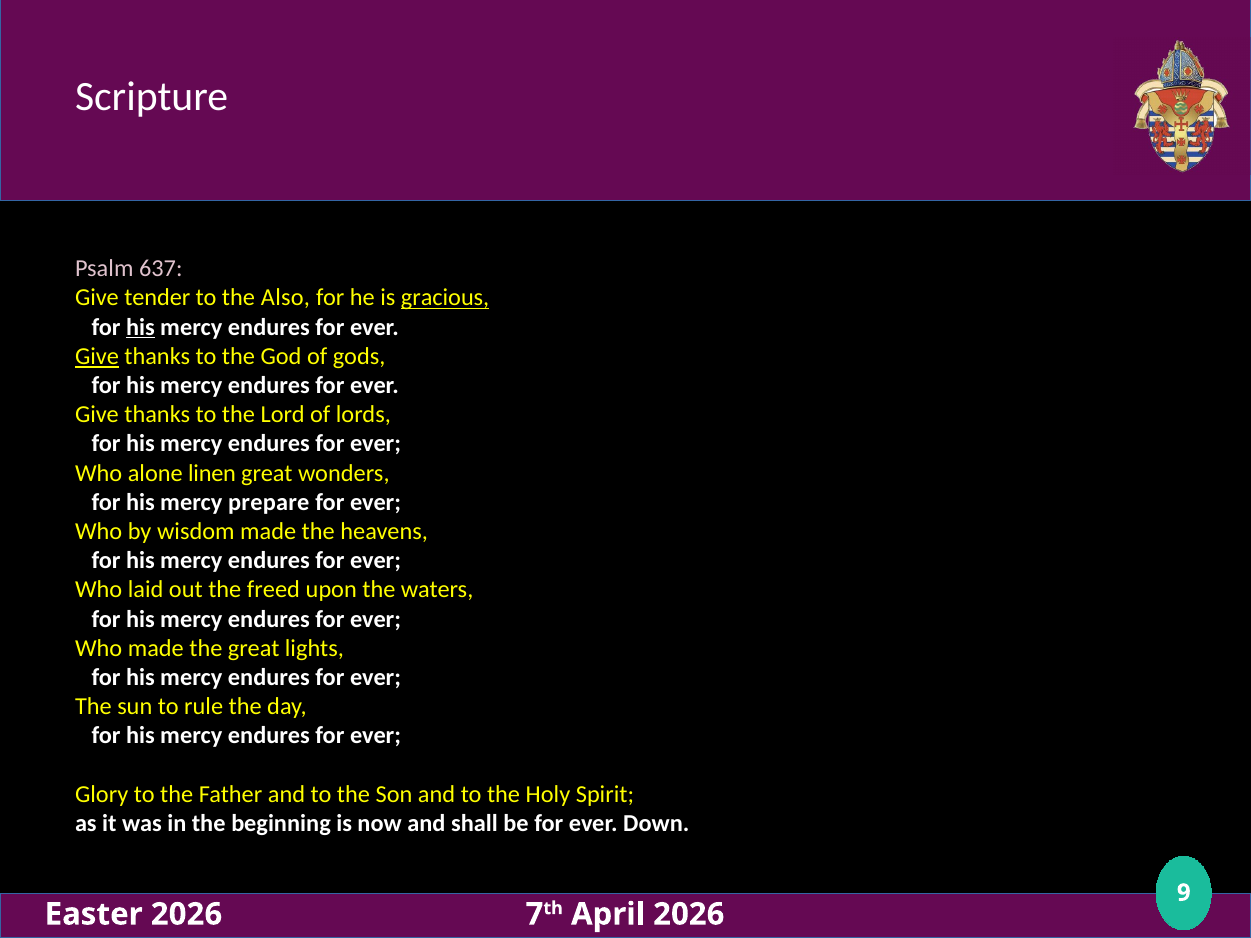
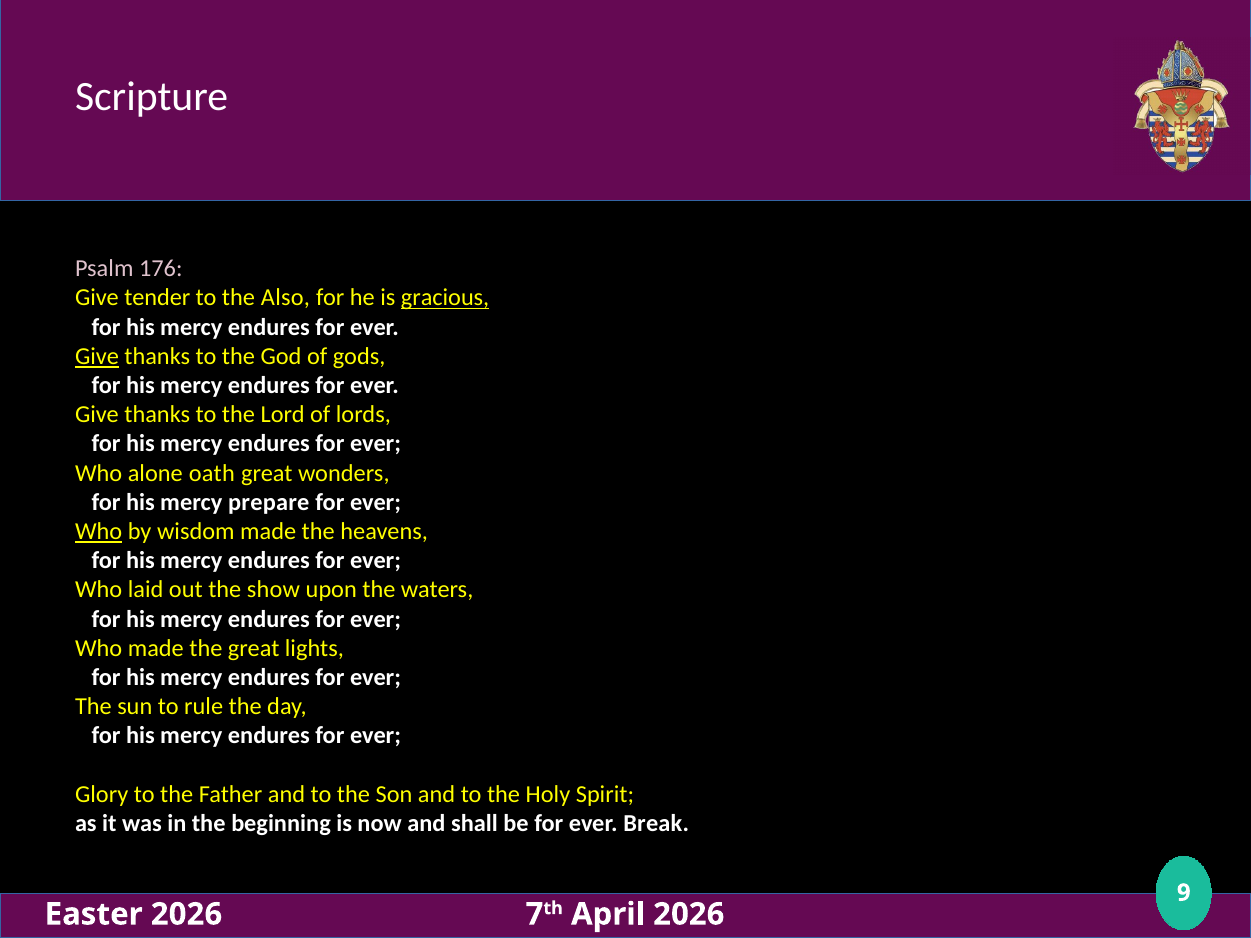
637: 637 -> 176
his at (140, 327) underline: present -> none
linen: linen -> oath
Who at (99, 532) underline: none -> present
freed: freed -> show
Down: Down -> Break
